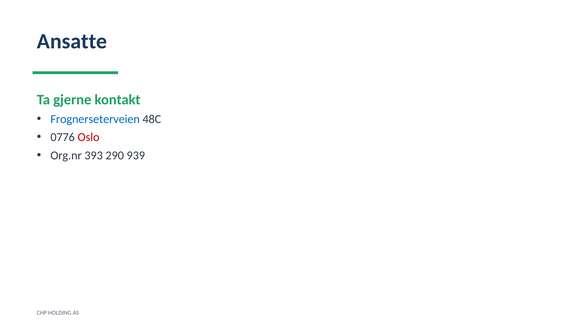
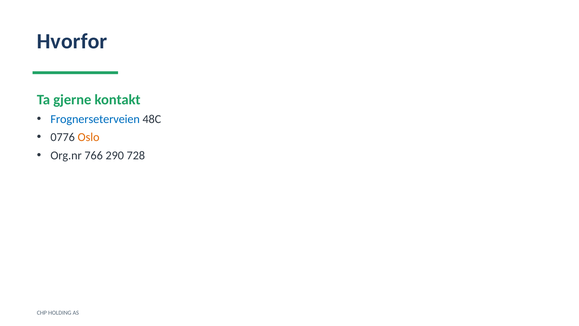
Ansatte: Ansatte -> Hvorfor
Oslo colour: red -> orange
393: 393 -> 766
939: 939 -> 728
